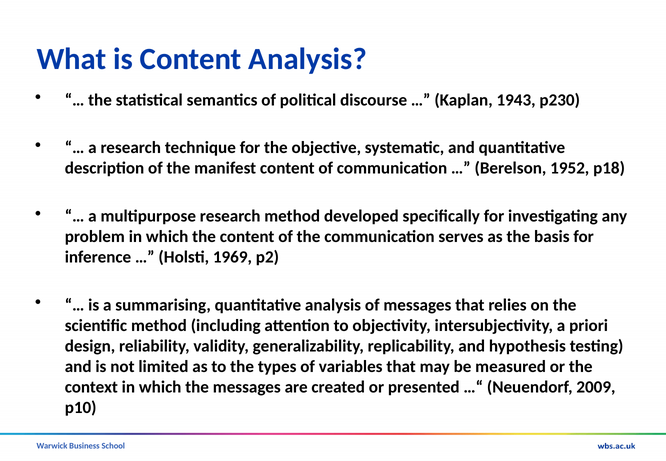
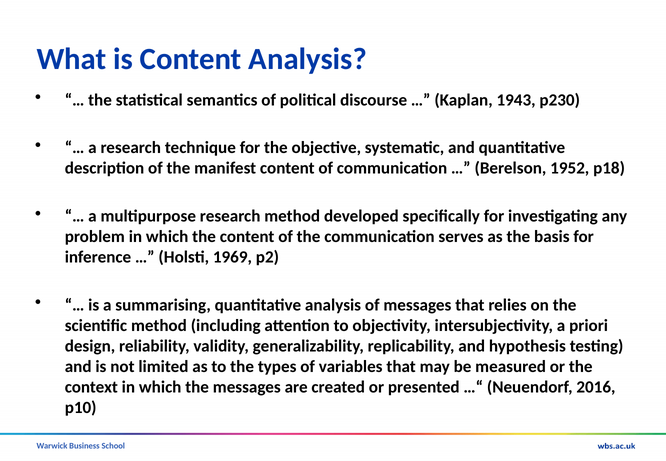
2009: 2009 -> 2016
